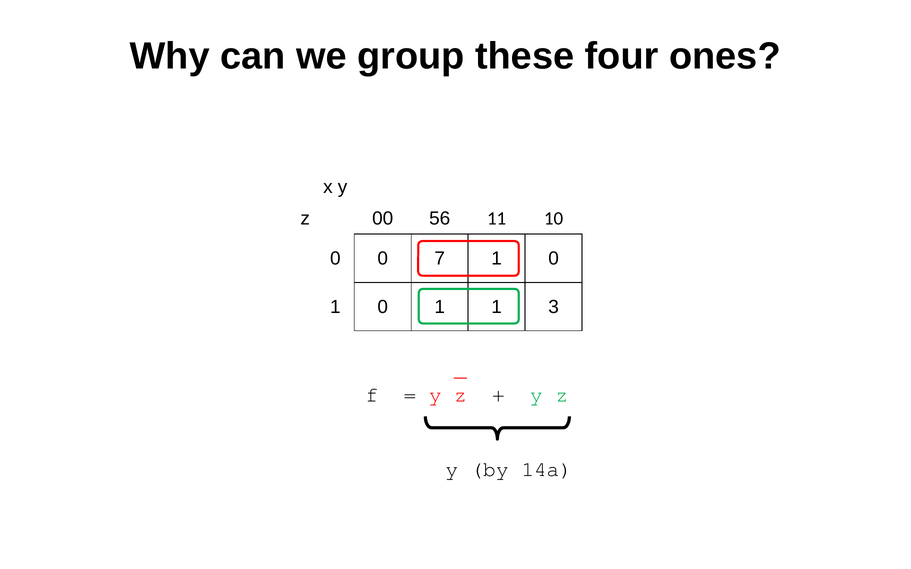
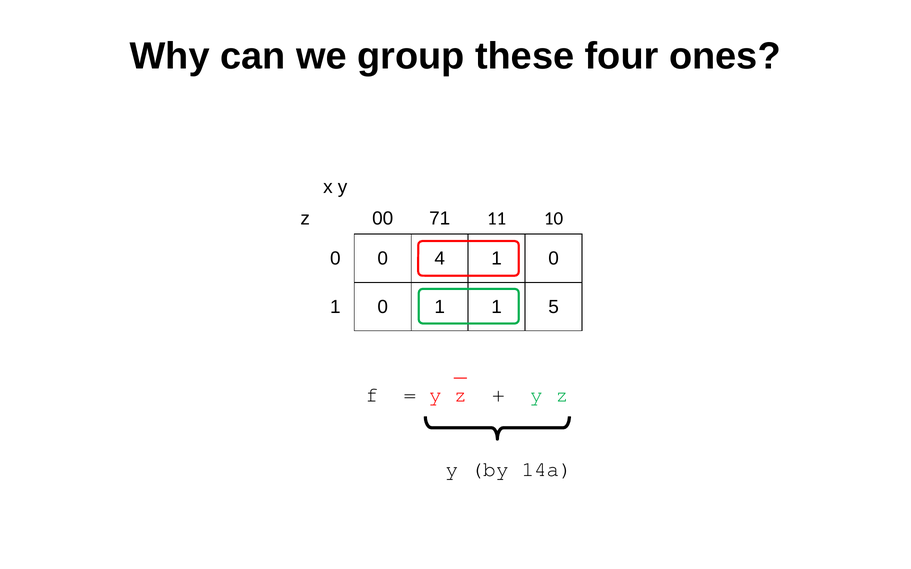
56: 56 -> 71
7: 7 -> 4
3: 3 -> 5
